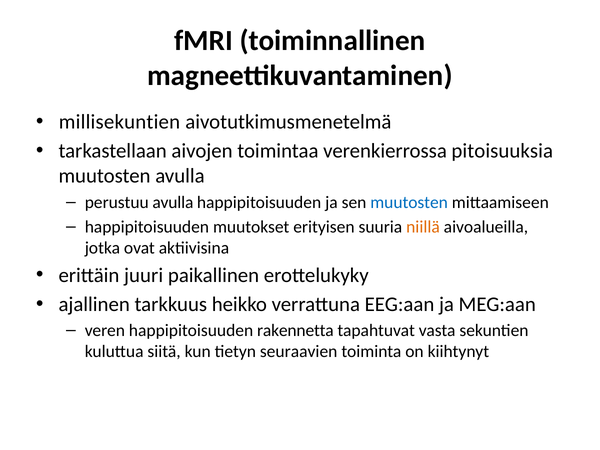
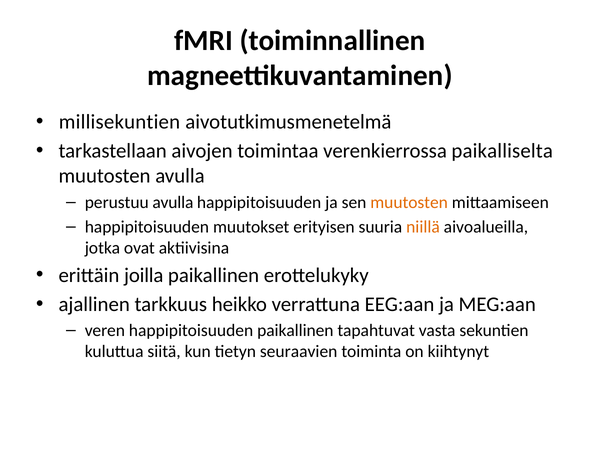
pitoisuuksia: pitoisuuksia -> paikalliselta
muutosten at (409, 202) colour: blue -> orange
juuri: juuri -> joilla
happipitoisuuden rakennetta: rakennetta -> paikallinen
